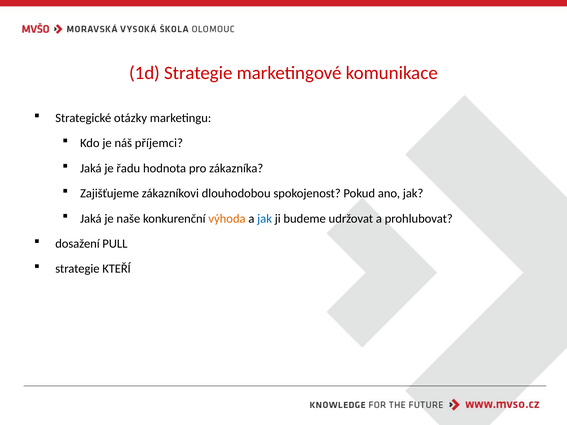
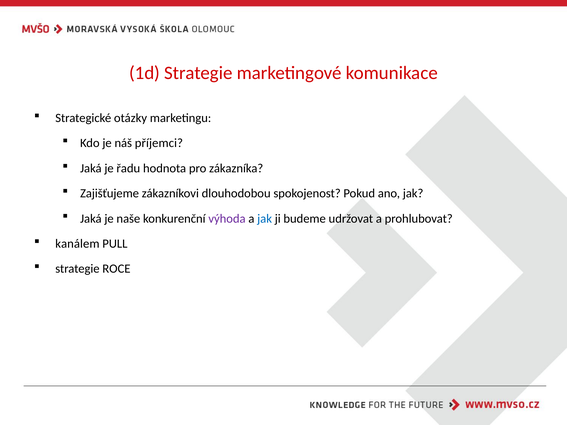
výhoda colour: orange -> purple
dosažení: dosažení -> kanálem
KTEŘÍ: KTEŘÍ -> ROCE
